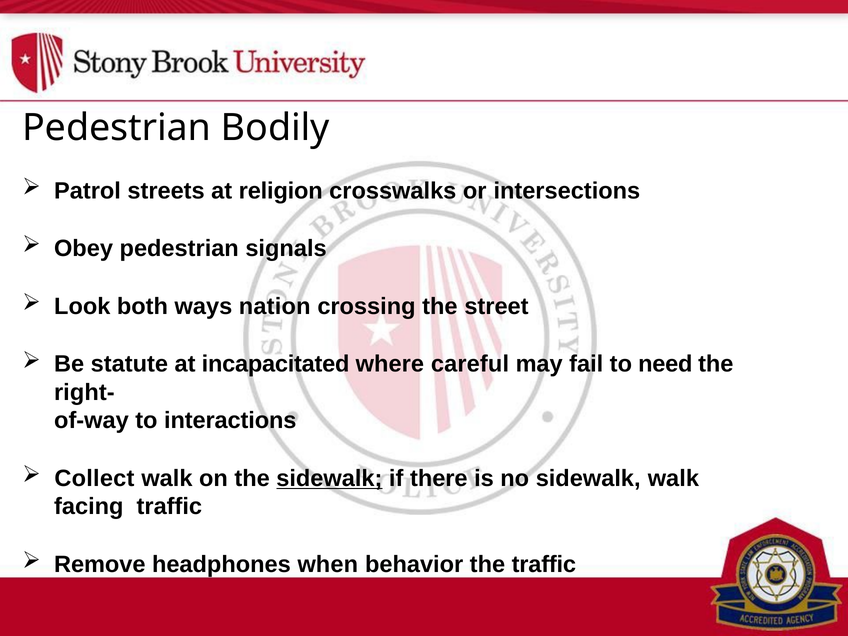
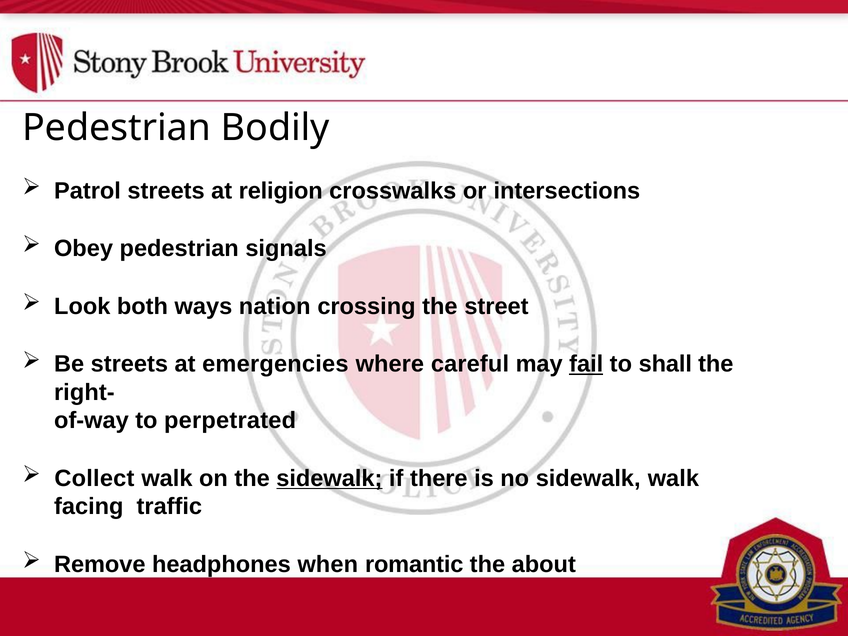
Be statute: statute -> streets
incapacitated: incapacitated -> emergencies
fail underline: none -> present
need: need -> shall
interactions: interactions -> perpetrated
behavior: behavior -> romantic
the traffic: traffic -> about
